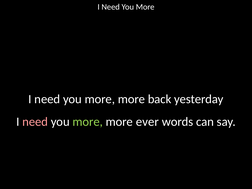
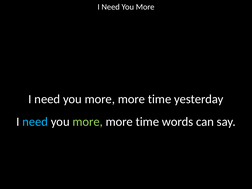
back at (160, 99): back -> time
need at (35, 122) colour: pink -> light blue
ever at (147, 122): ever -> time
